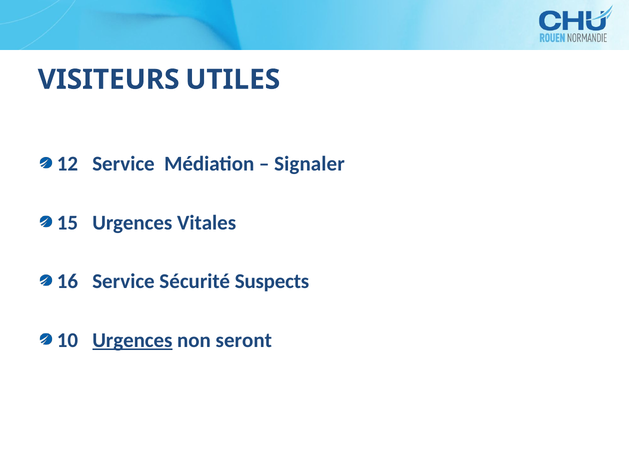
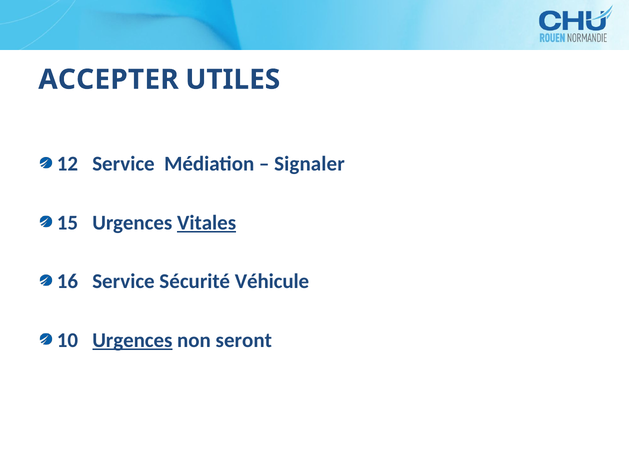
VISITEURS: VISITEURS -> ACCEPTER
Vitales underline: none -> present
Suspects: Suspects -> Véhicule
